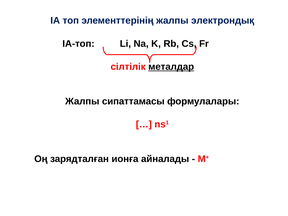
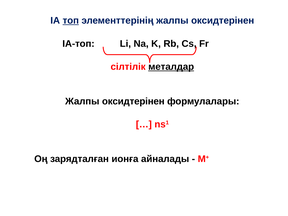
топ underline: none -> present
элементтерінің жалпы электрондық: электрондық -> оксидтерінен
сипаттамасы at (133, 101): сипаттамасы -> оксидтерінен
